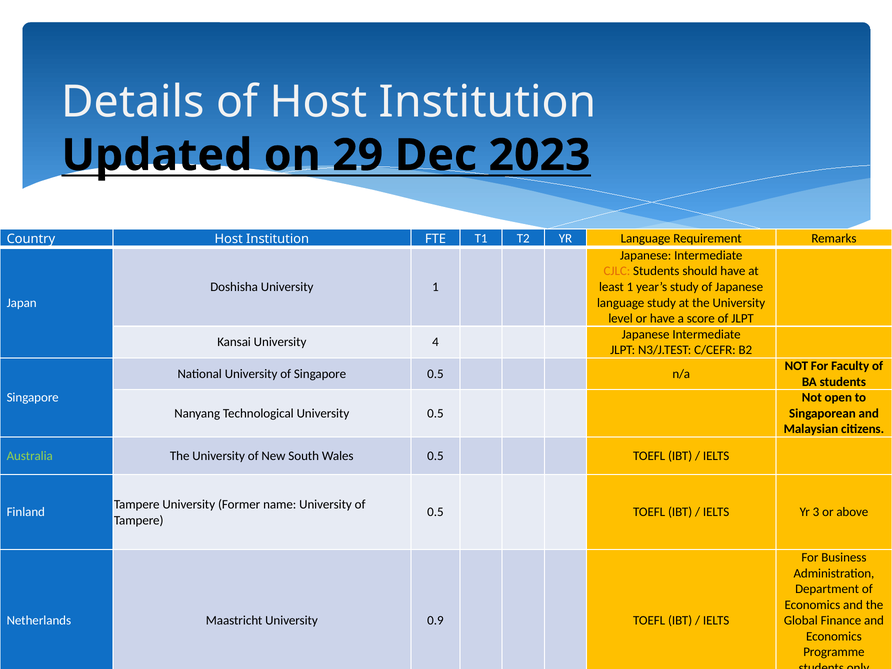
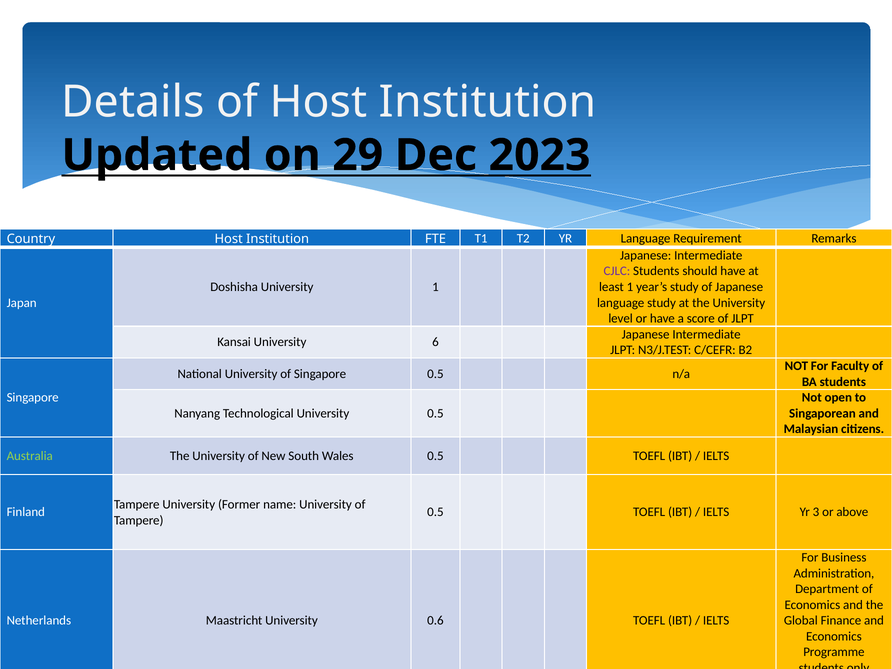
CJLC colour: orange -> purple
4: 4 -> 6
0.9: 0.9 -> 0.6
